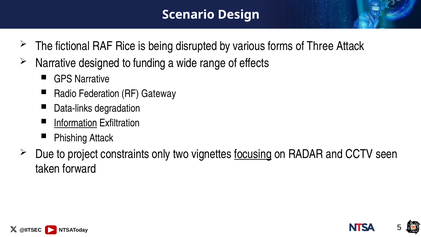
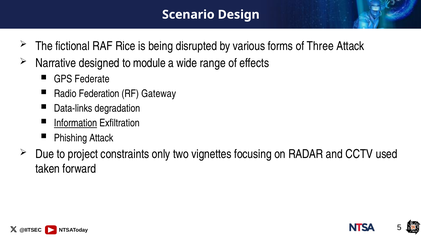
funding: funding -> module
GPS Narrative: Narrative -> Federate
focusing underline: present -> none
seen: seen -> used
